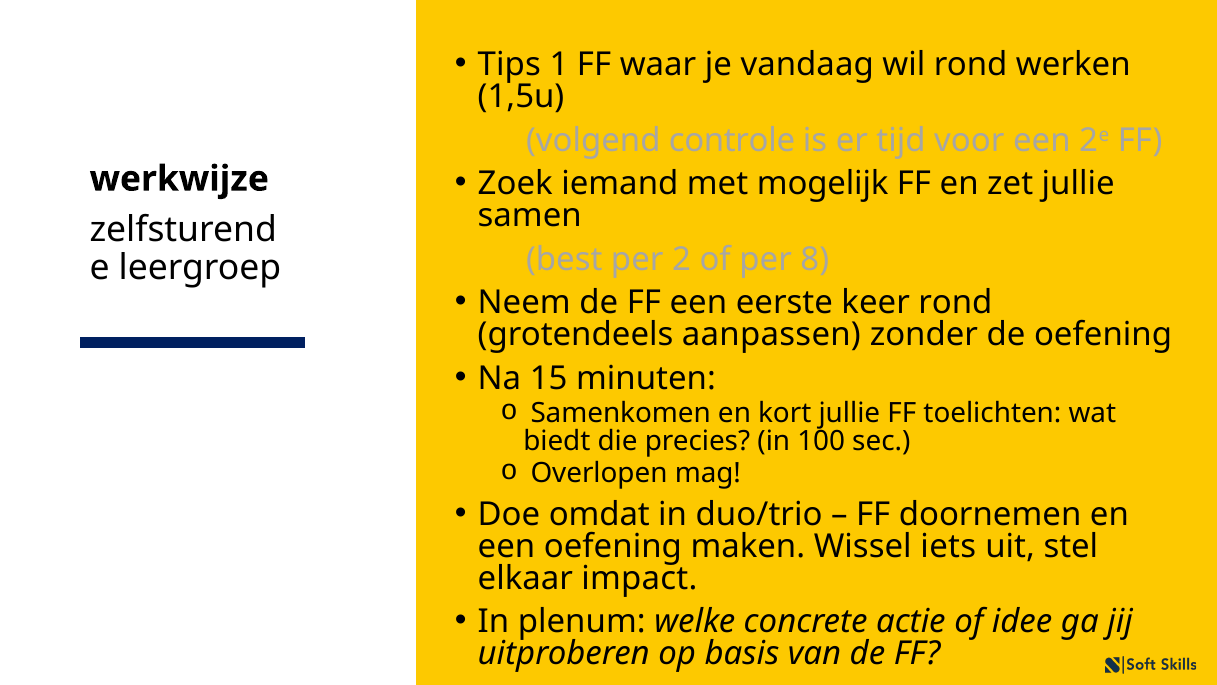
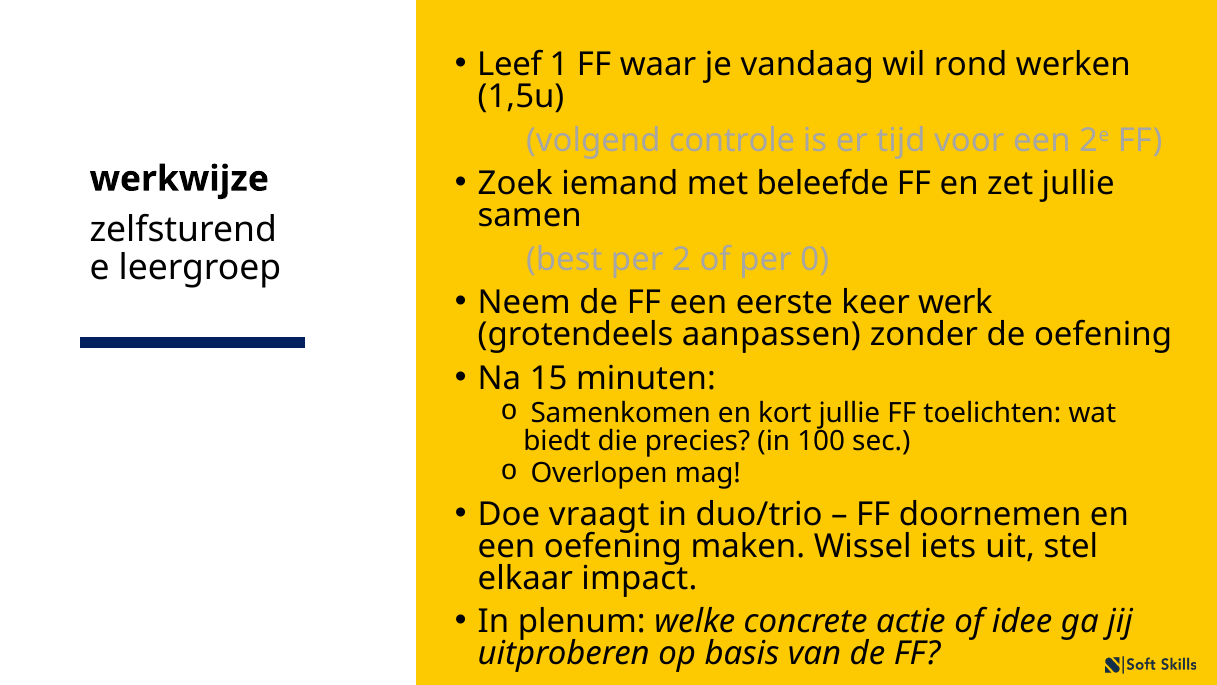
Tips: Tips -> Leef
mogelijk: mogelijk -> beleefde
8: 8 -> 0
keer rond: rond -> werk
omdat: omdat -> vraagt
